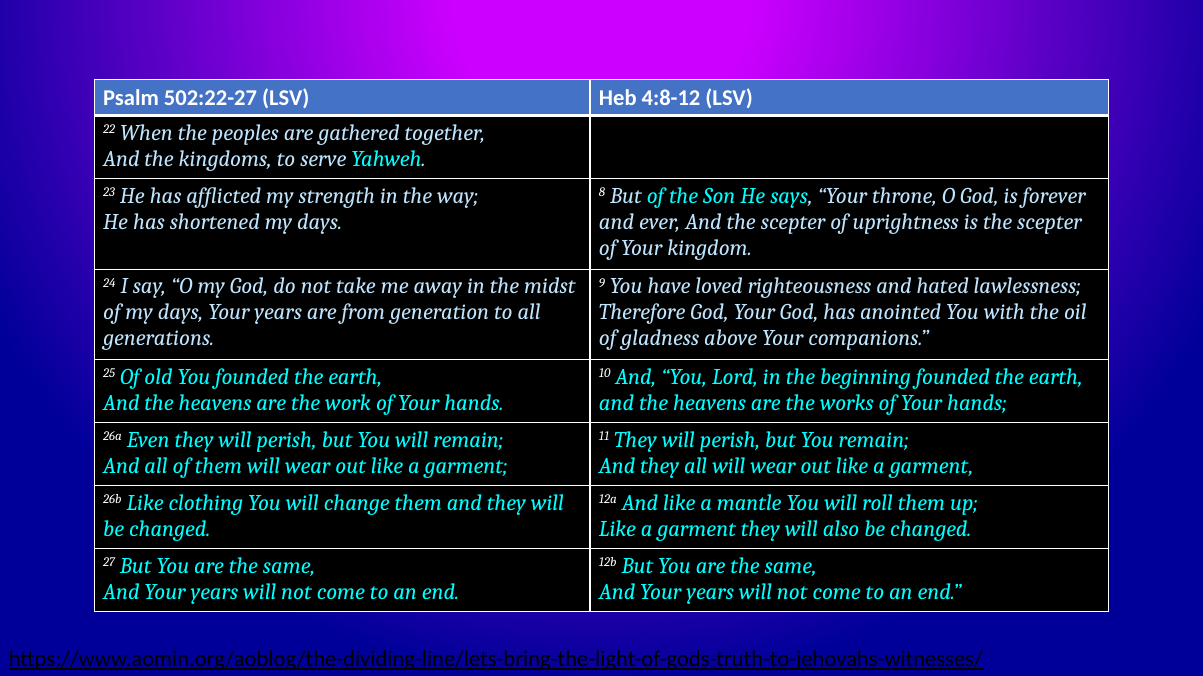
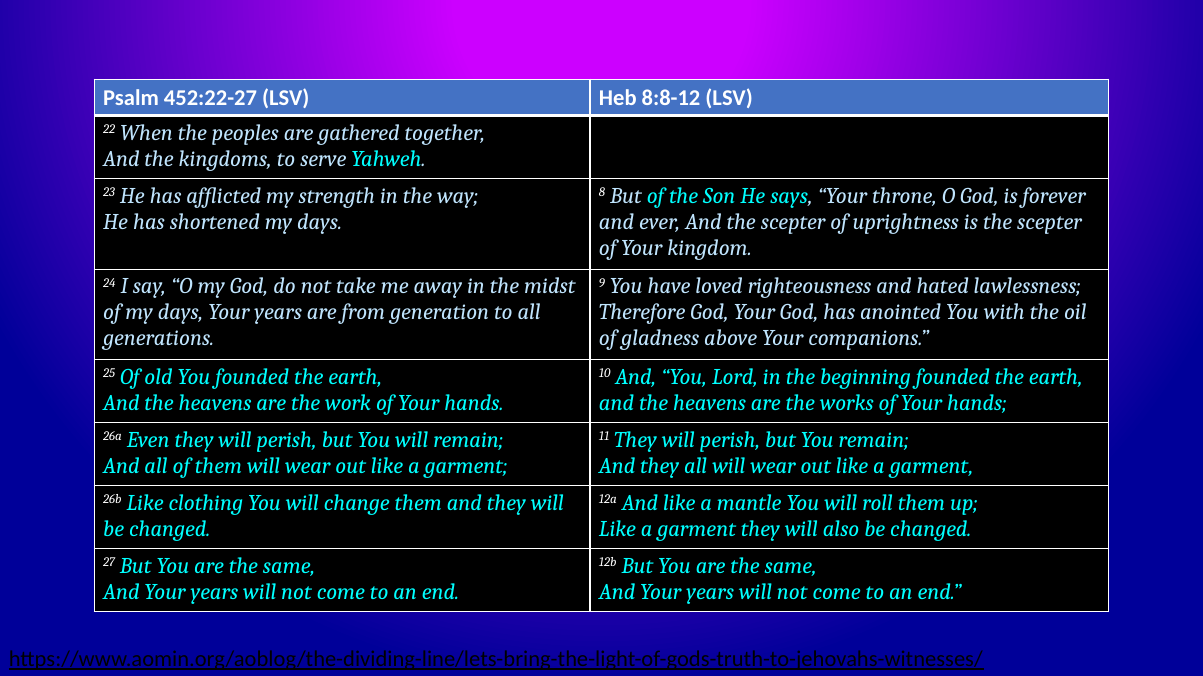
502:22-27: 502:22-27 -> 452:22-27
4:8-12: 4:8-12 -> 8:8-12
